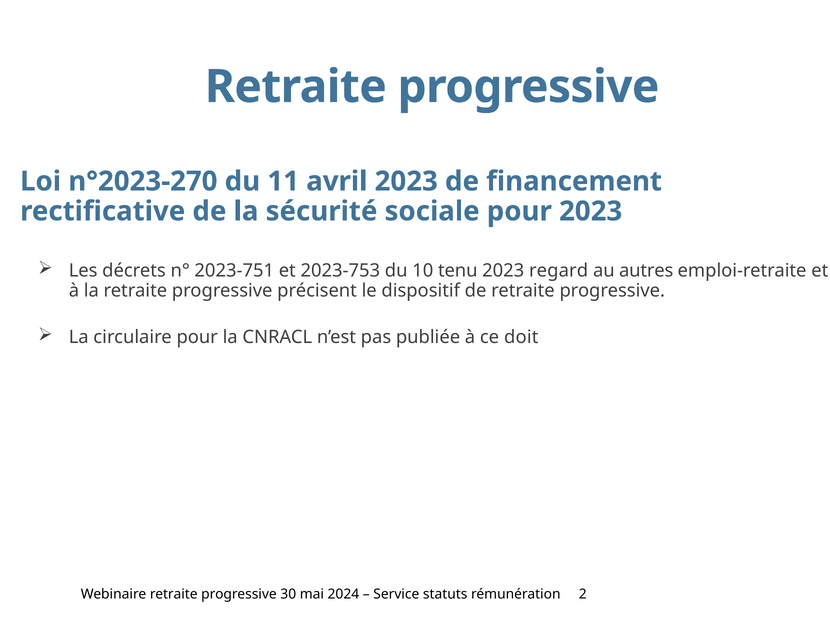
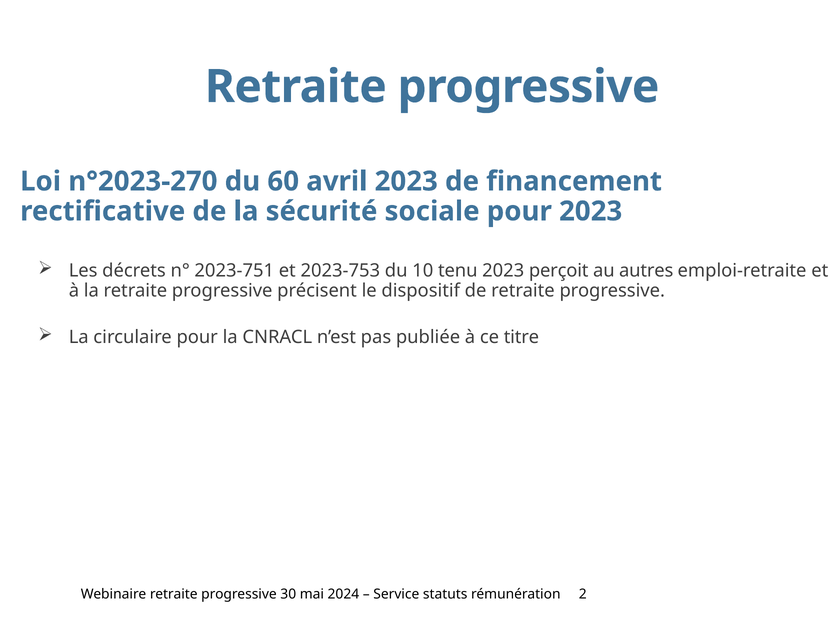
11: 11 -> 60
regard: regard -> perçoit
doit: doit -> titre
